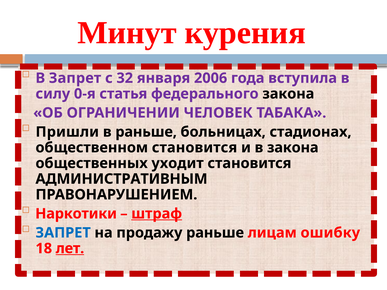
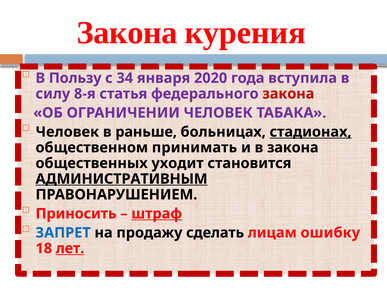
Минут at (127, 33): Минут -> Закона
В Запрет: Запрет -> Пользу
32: 32 -> 34
2006: 2006 -> 2020
0-я: 0-я -> 8-я
закона at (288, 94) colour: black -> red
Пришли at (67, 132): Пришли -> Человек
стадионах underline: none -> present
общественном становится: становится -> принимать
АДМИНИСТРАТИВНЫМ underline: none -> present
Наркотики: Наркотики -> Приносить
продажу раньше: раньше -> сделать
